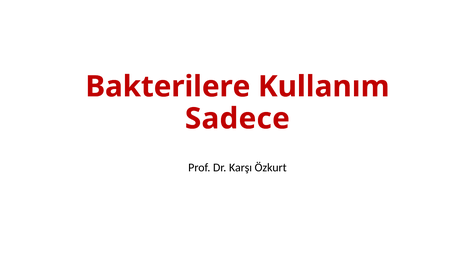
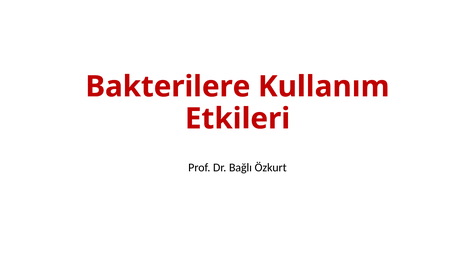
Sadece: Sadece -> Etkileri
Karşı: Karşı -> Bağlı
